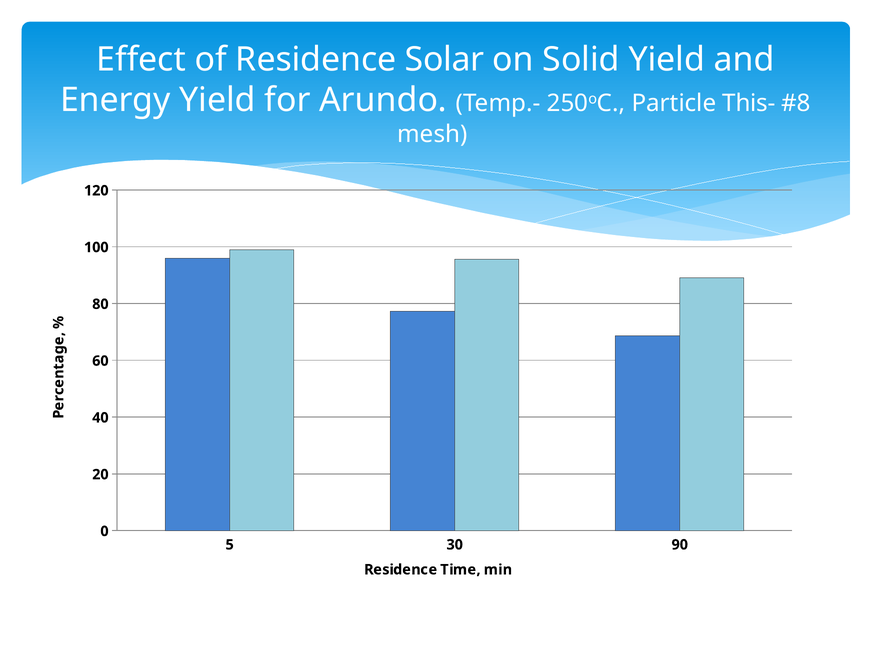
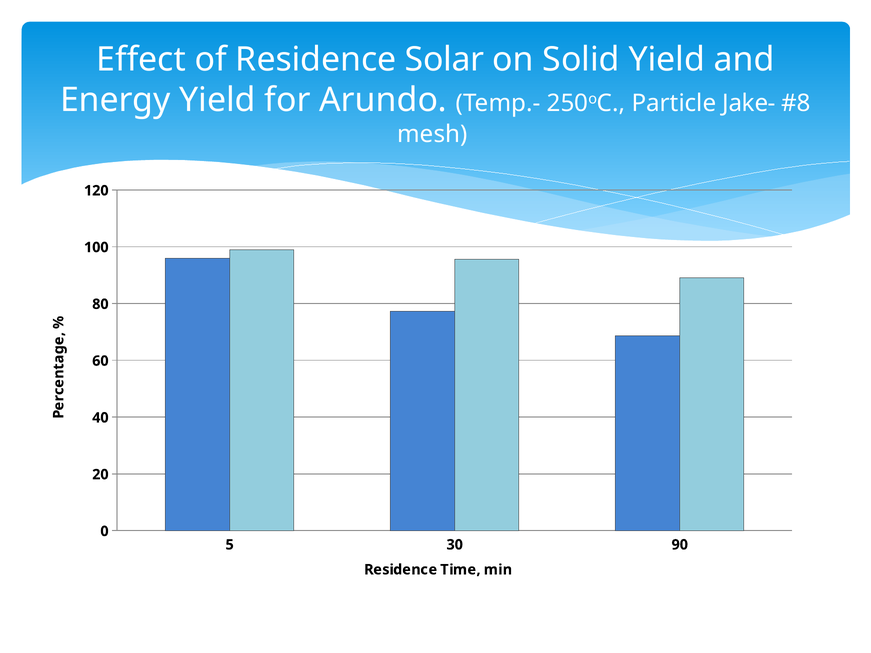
This-: This- -> Jake-
